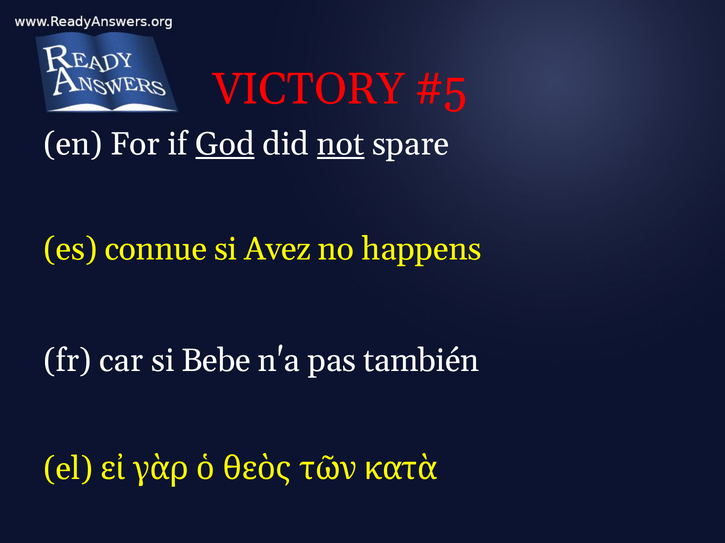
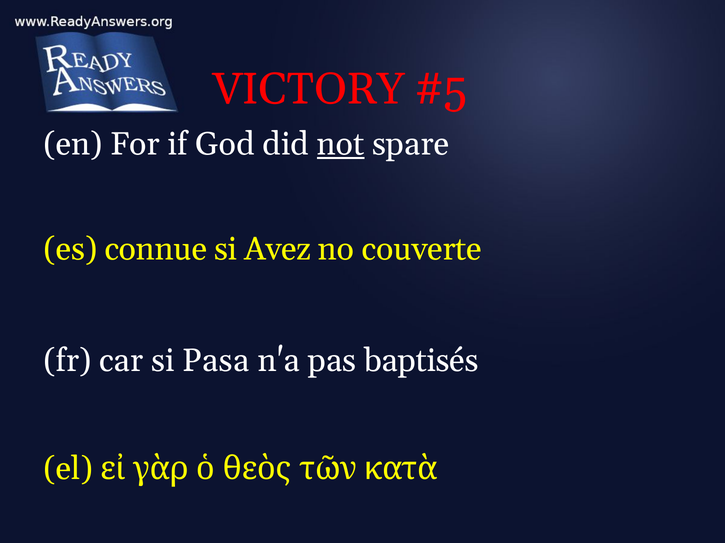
God underline: present -> none
happens: happens -> couverte
Bebe: Bebe -> Pasa
también: también -> baptisés
